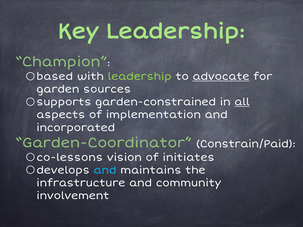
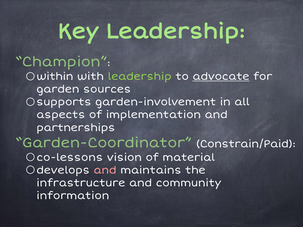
based: based -> within
garden-constrained: garden-constrained -> garden-involvement
all underline: present -> none
incorporated: incorporated -> partnerships
initiates: initiates -> material
and at (105, 170) colour: light blue -> pink
involvement: involvement -> information
